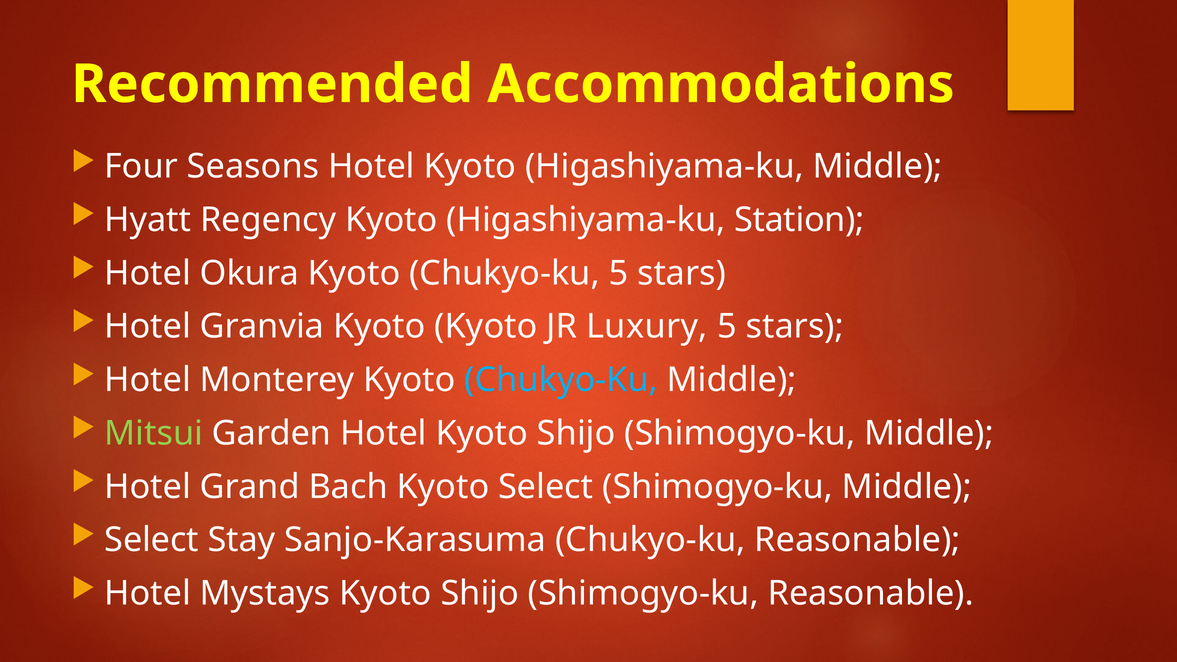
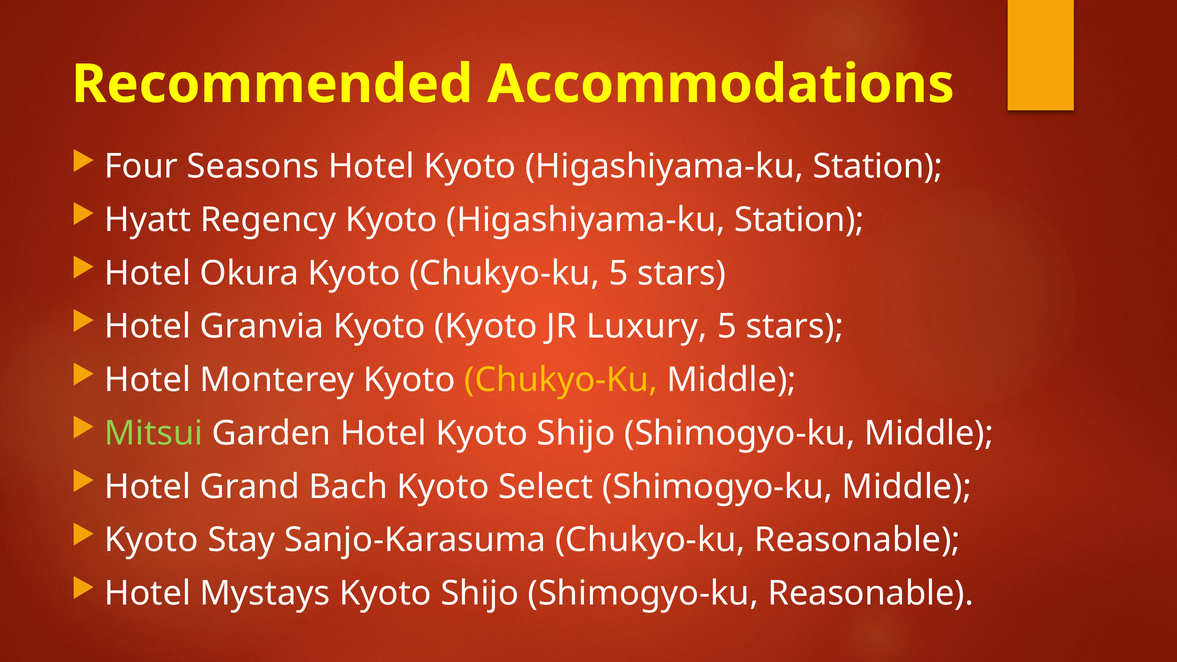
Hotel Kyoto Higashiyama-ku Middle: Middle -> Station
Chukyo-Ku at (561, 380) colour: light blue -> yellow
Select at (152, 540): Select -> Kyoto
